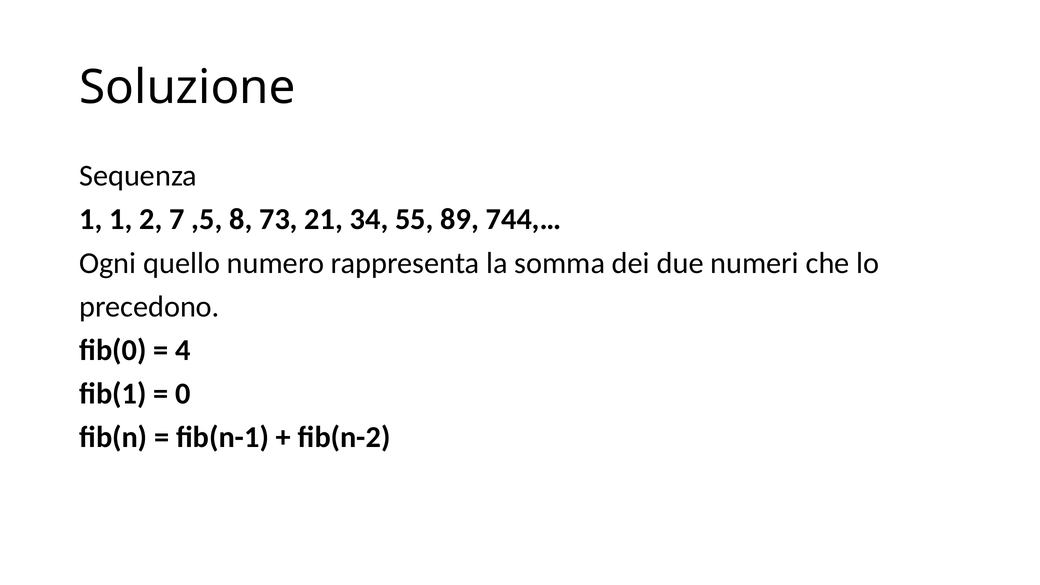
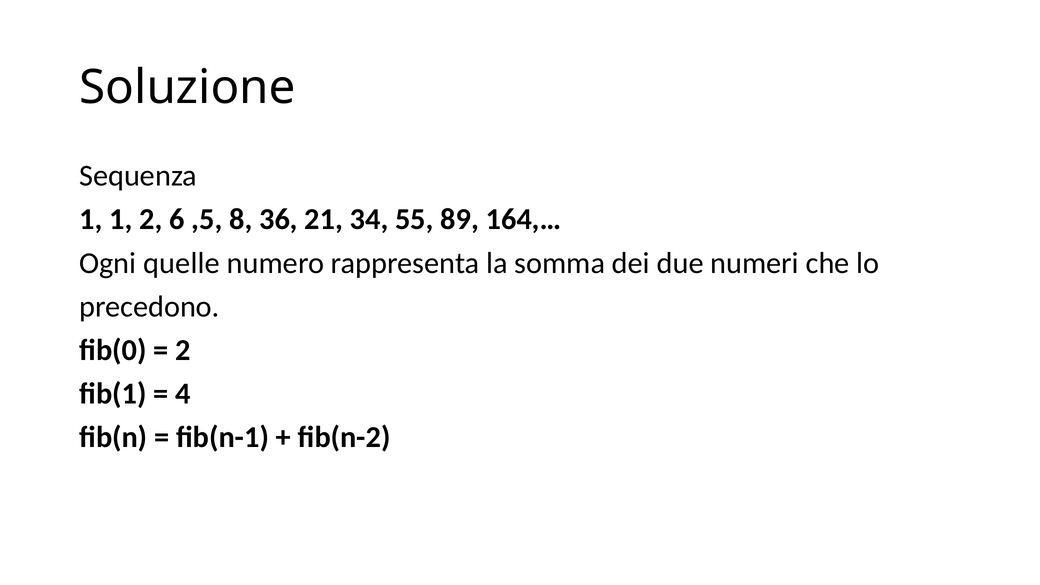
7: 7 -> 6
73: 73 -> 36
744,…: 744,… -> 164,…
quello: quello -> quelle
4 at (183, 350): 4 -> 2
0: 0 -> 4
